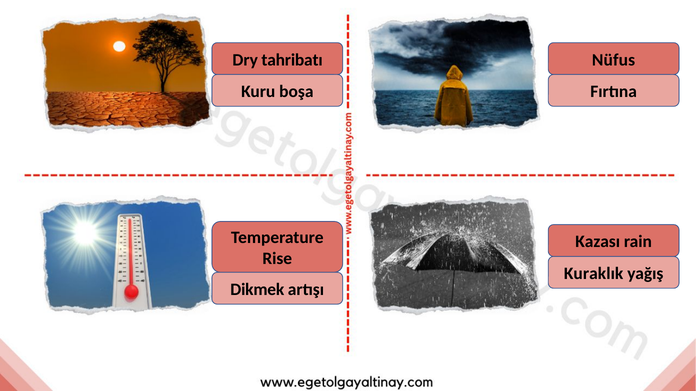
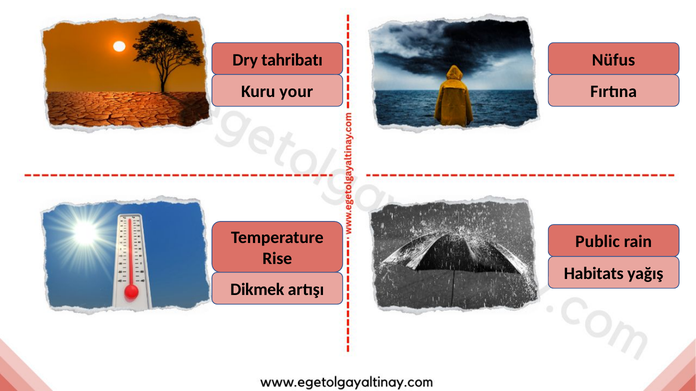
boşa: boşa -> your
Kazası: Kazası -> Public
Kuraklık: Kuraklık -> Habitats
